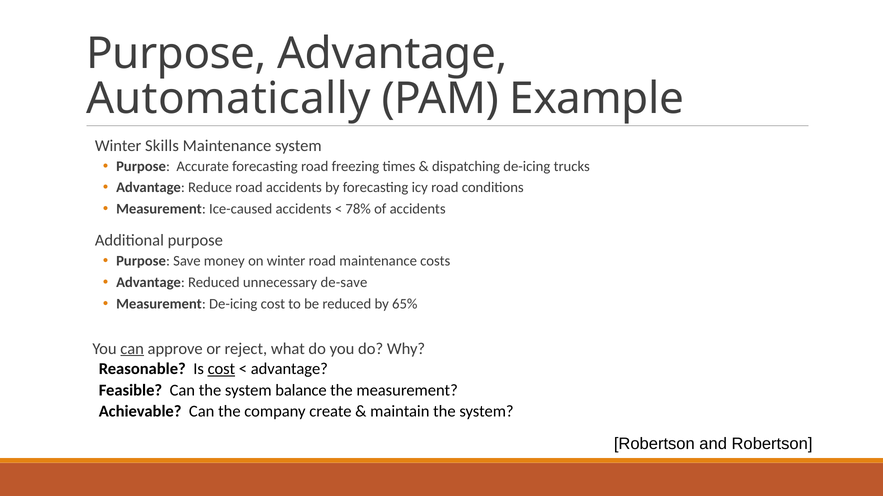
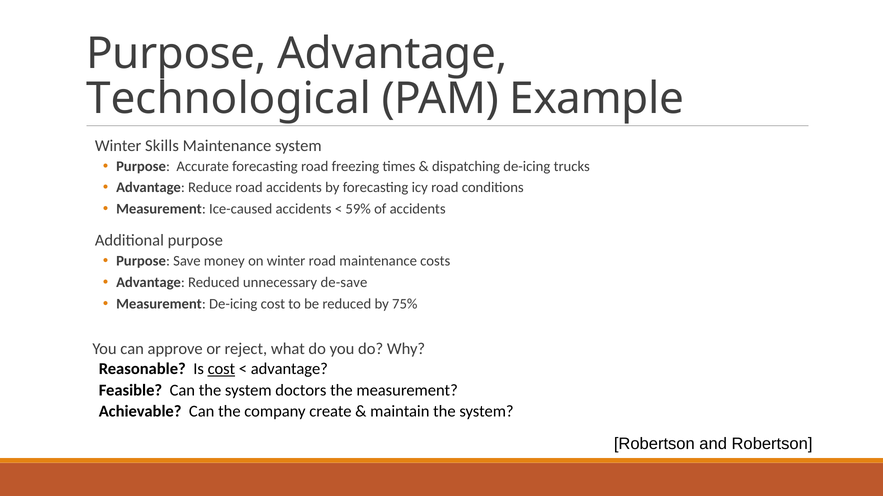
Automatically: Automatically -> Technological
78%: 78% -> 59%
65%: 65% -> 75%
can at (132, 349) underline: present -> none
balance: balance -> doctors
